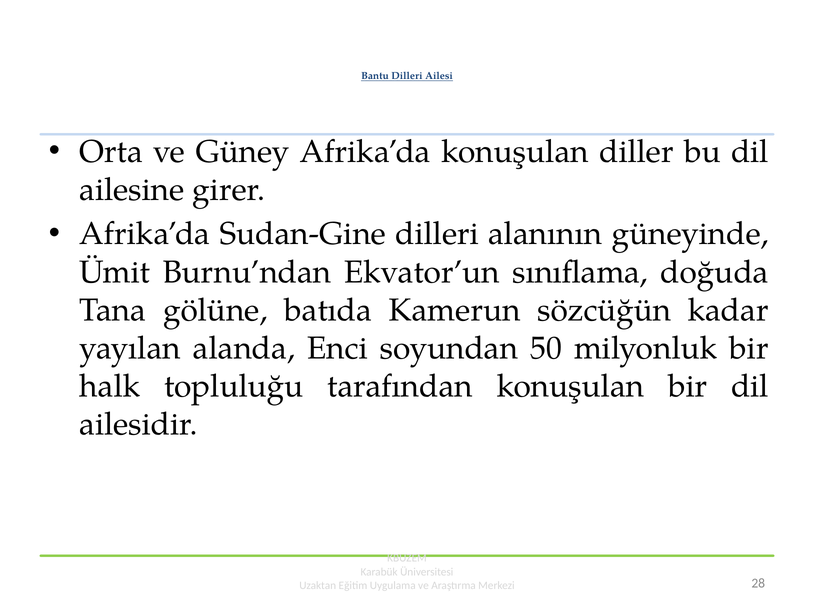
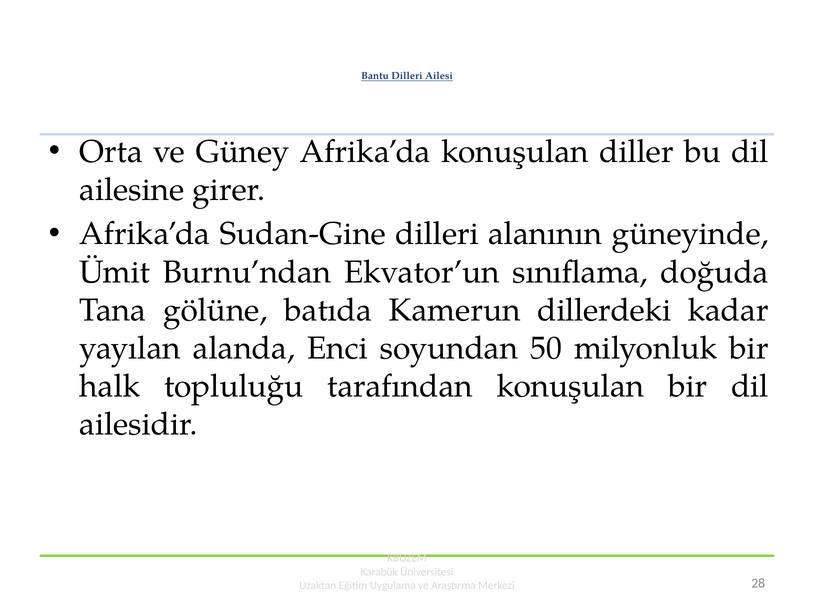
sözcüğün: sözcüğün -> dillerdeki
